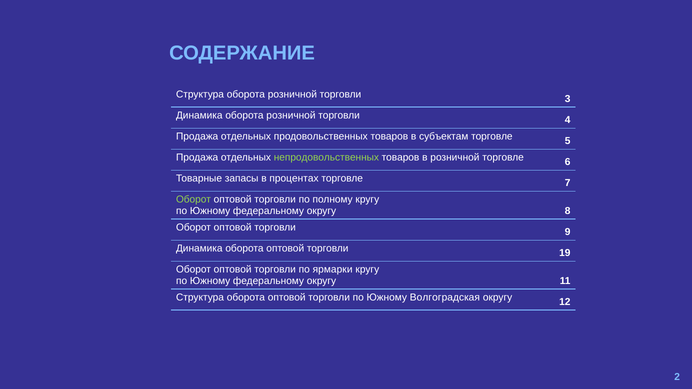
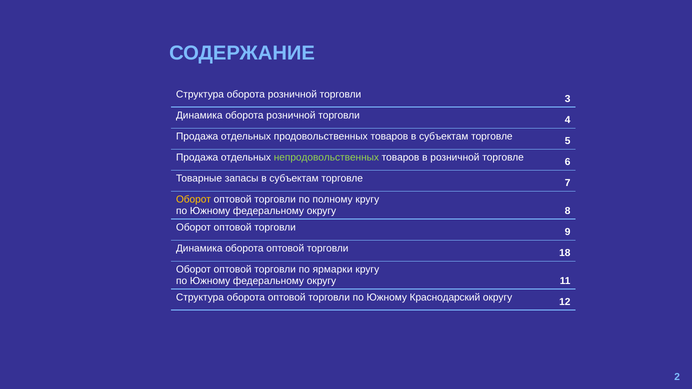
запасы в процентах: процентах -> субъектам
Оборот at (194, 200) colour: light green -> yellow
19: 19 -> 18
Волгоградская: Волгоградская -> Краснодарский
